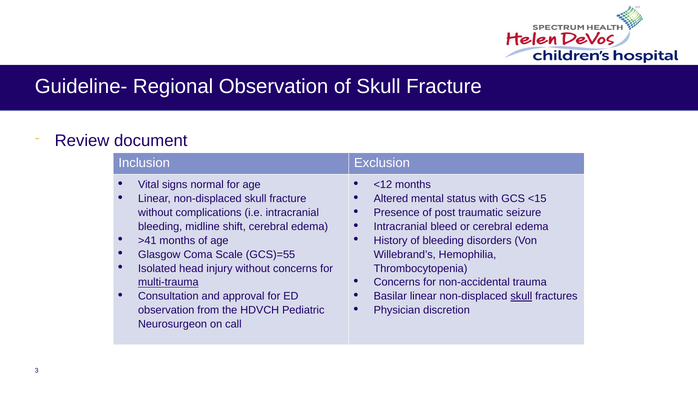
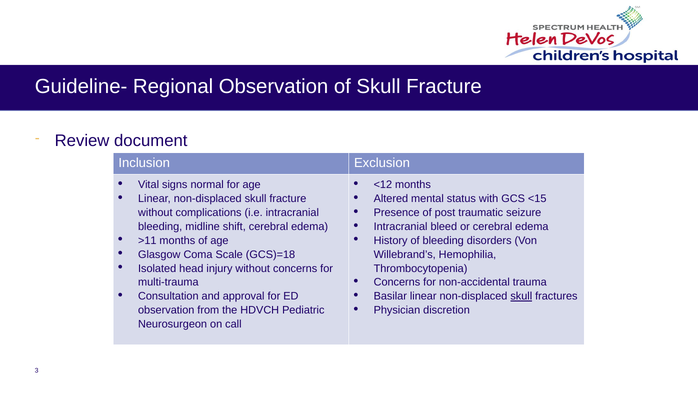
>41: >41 -> >11
GCS)=55: GCS)=55 -> GCS)=18
multi-trauma underline: present -> none
